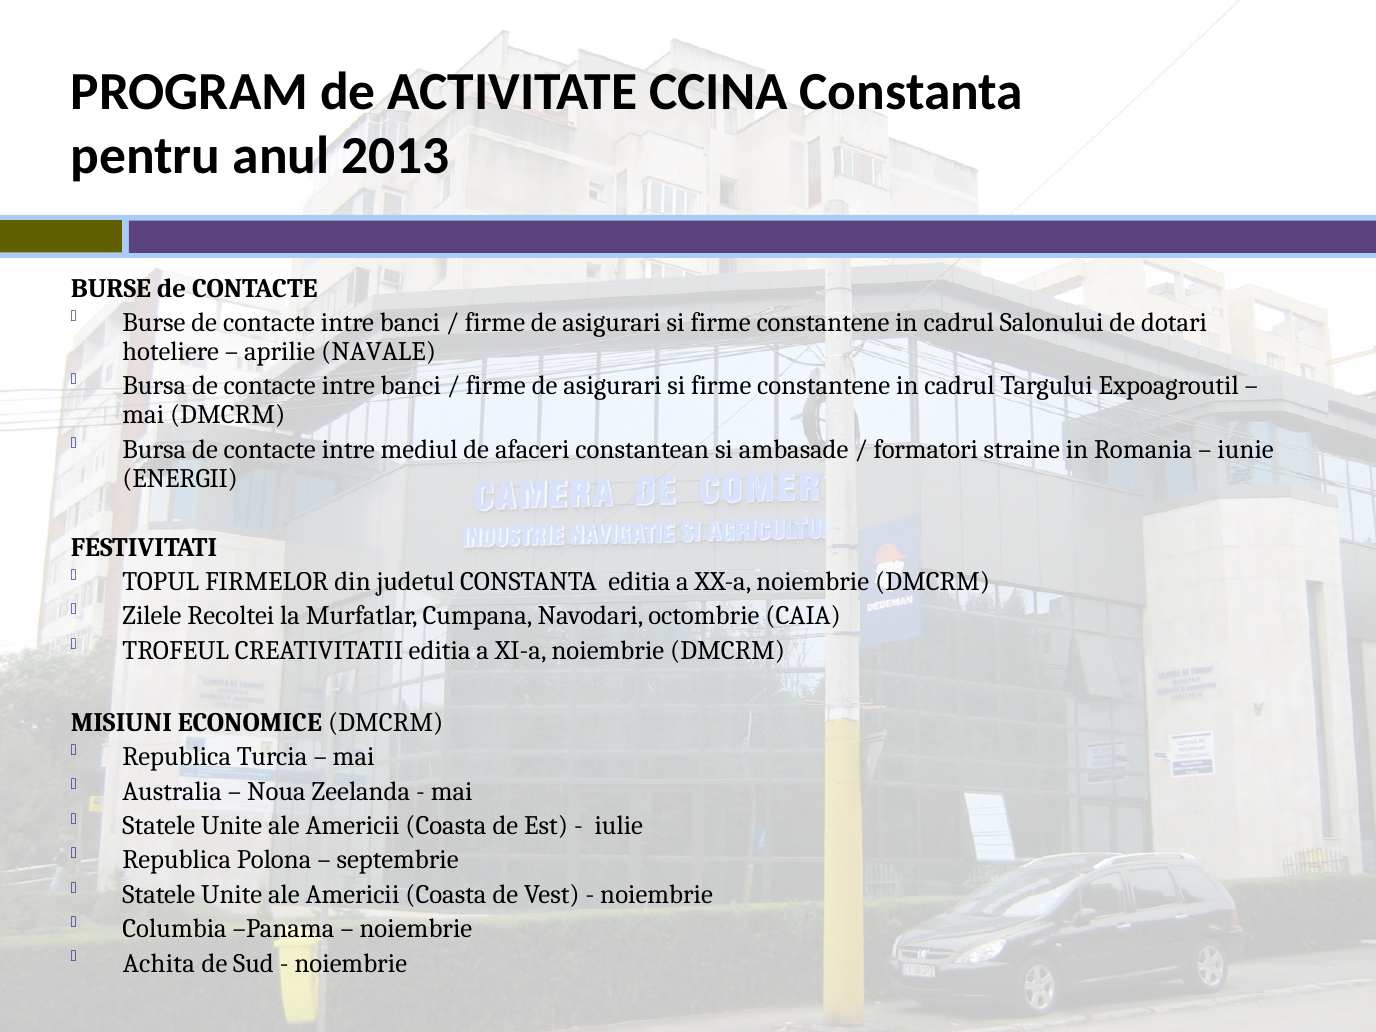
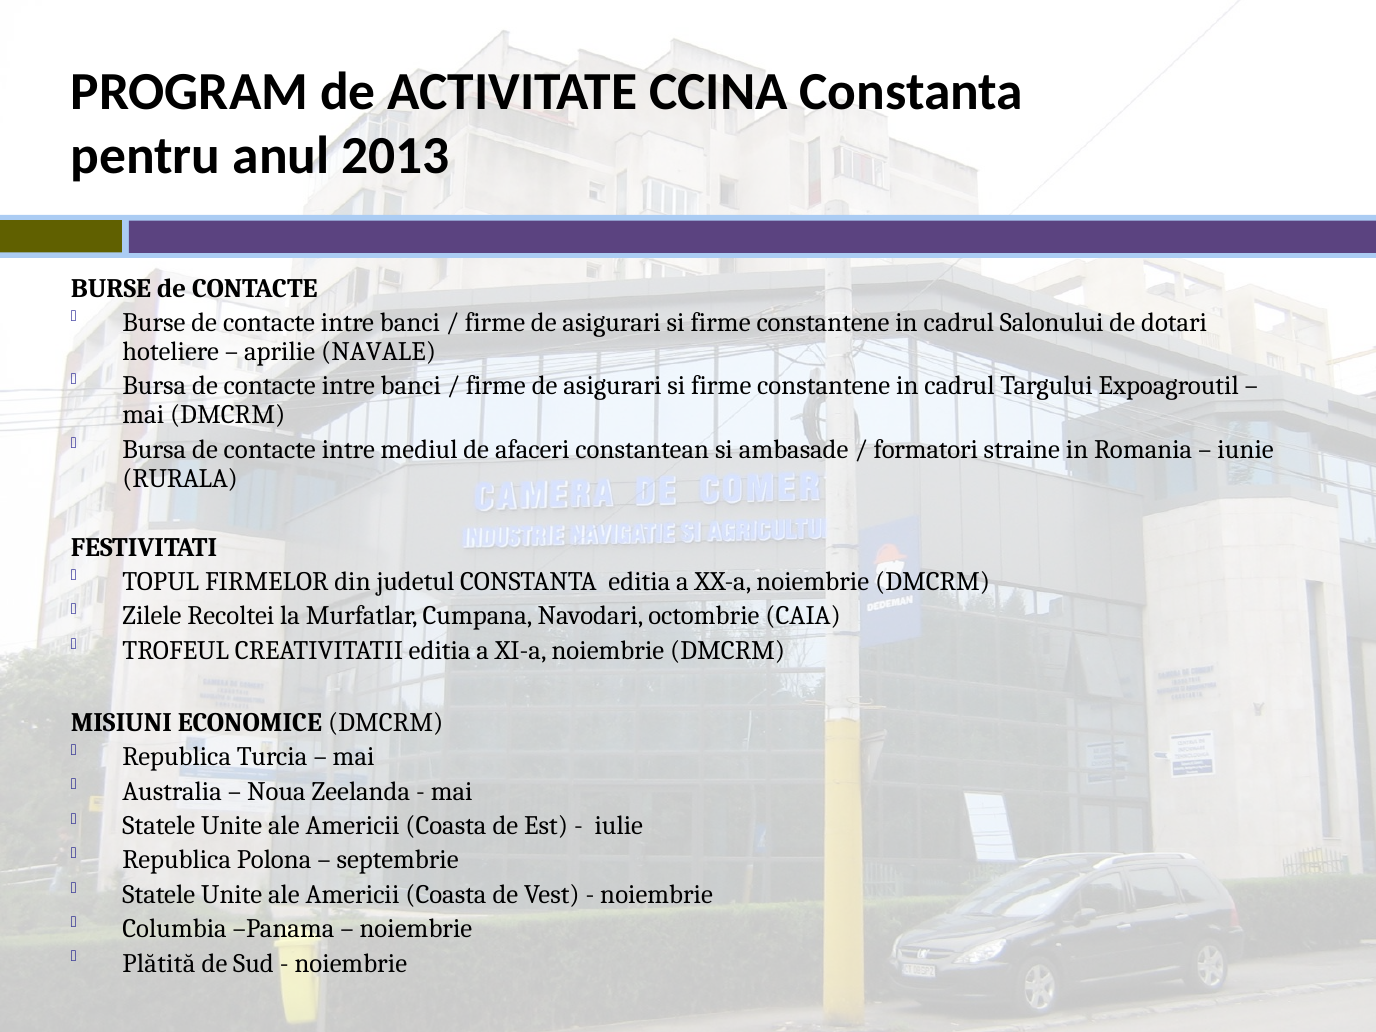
ENERGII: ENERGII -> RURALA
Achita: Achita -> Plătită
